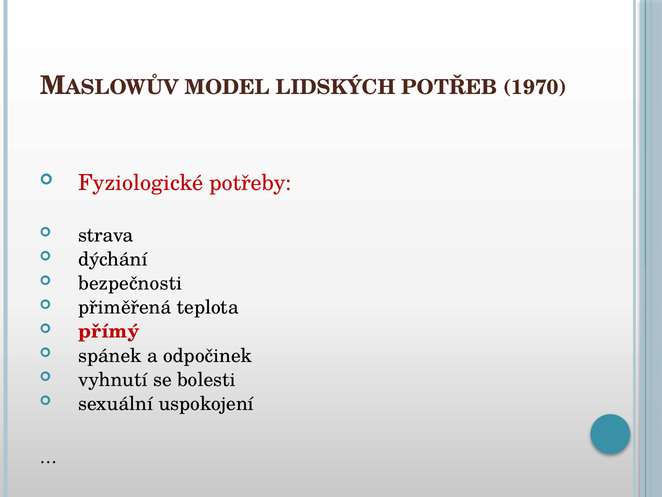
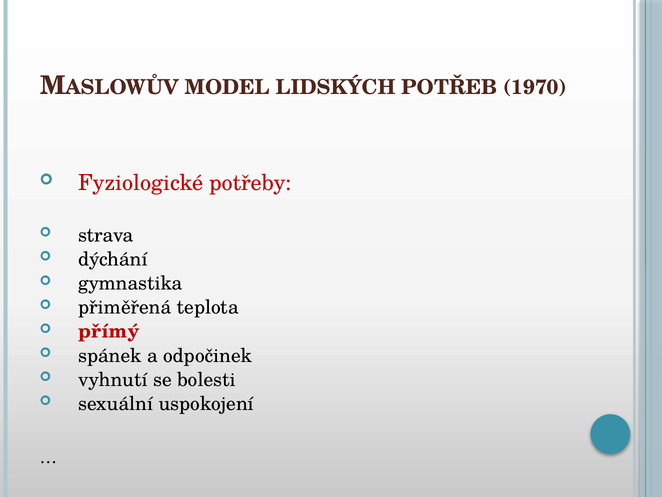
bezpečnosti: bezpečnosti -> gymnastika
